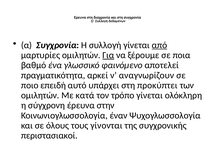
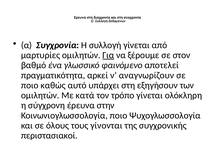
από underline: present -> none
ποια: ποια -> στον
επειδή: επειδή -> καθώς
προκύπτει: προκύπτει -> εξηγήσουν
Κοινωνιογλωσσολογία έναν: έναν -> ποιο
